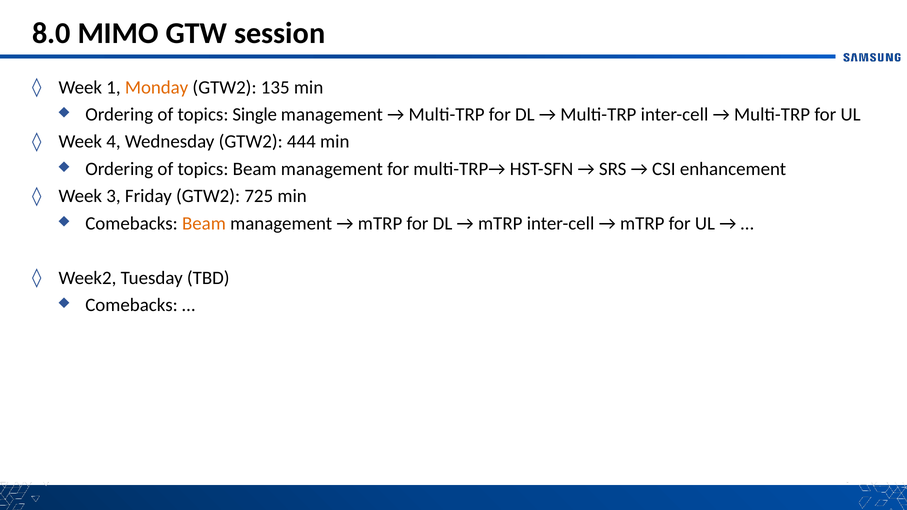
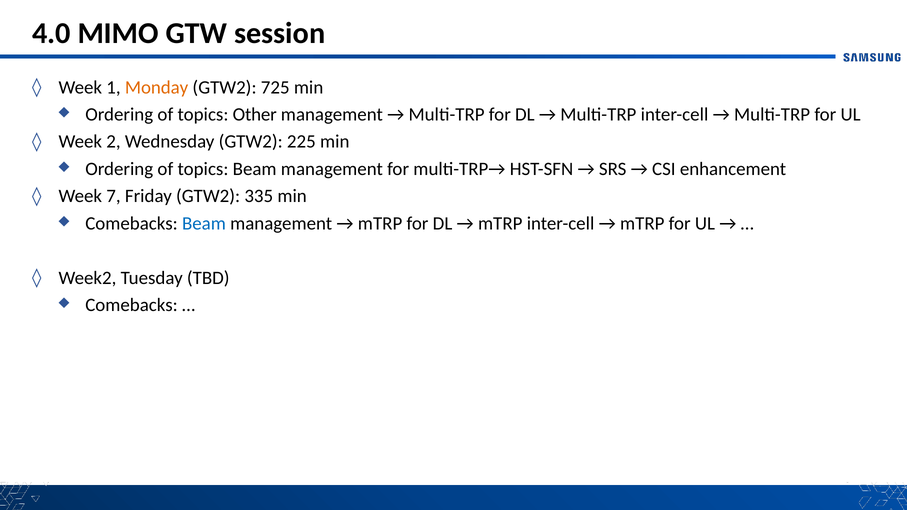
8.0: 8.0 -> 4.0
135: 135 -> 725
Single: Single -> Other
4: 4 -> 2
444: 444 -> 225
3: 3 -> 7
725: 725 -> 335
Beam at (204, 224) colour: orange -> blue
